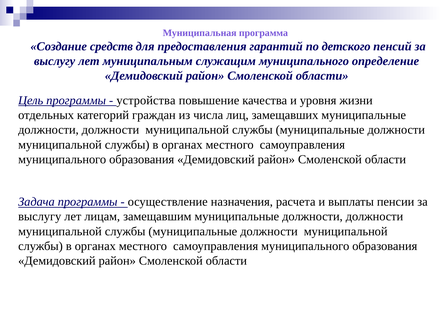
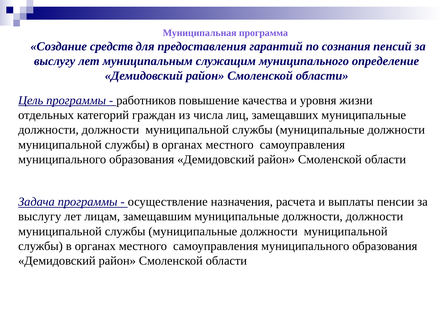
детского: детского -> сознания
устройства: устройства -> работников
